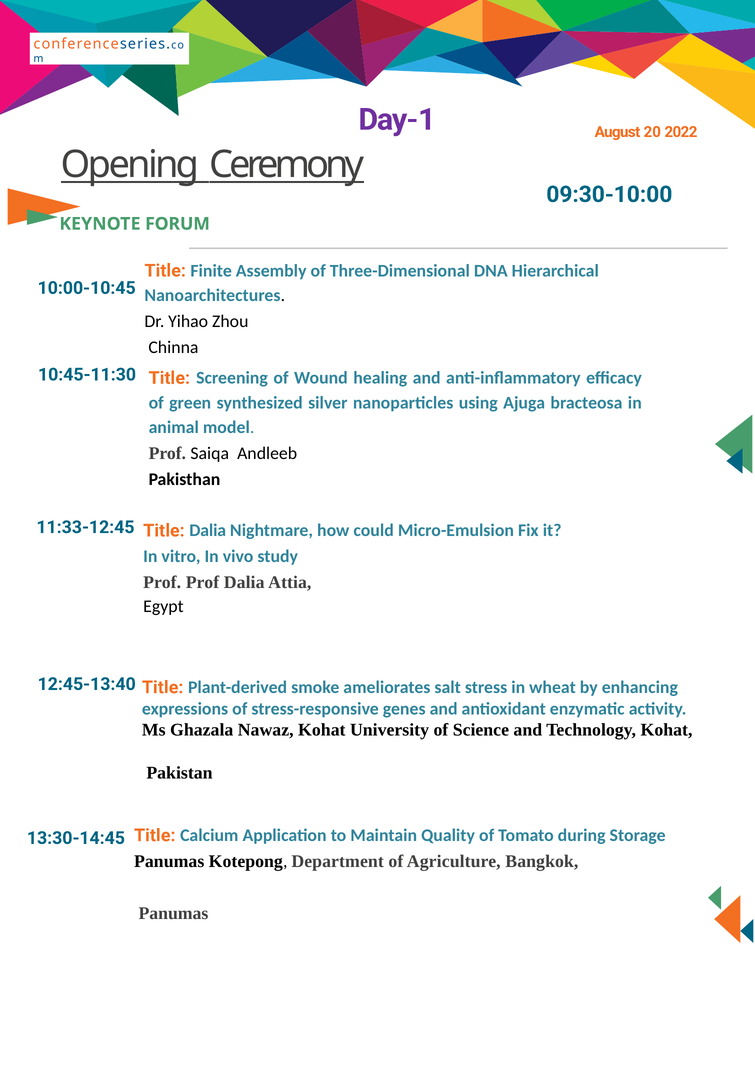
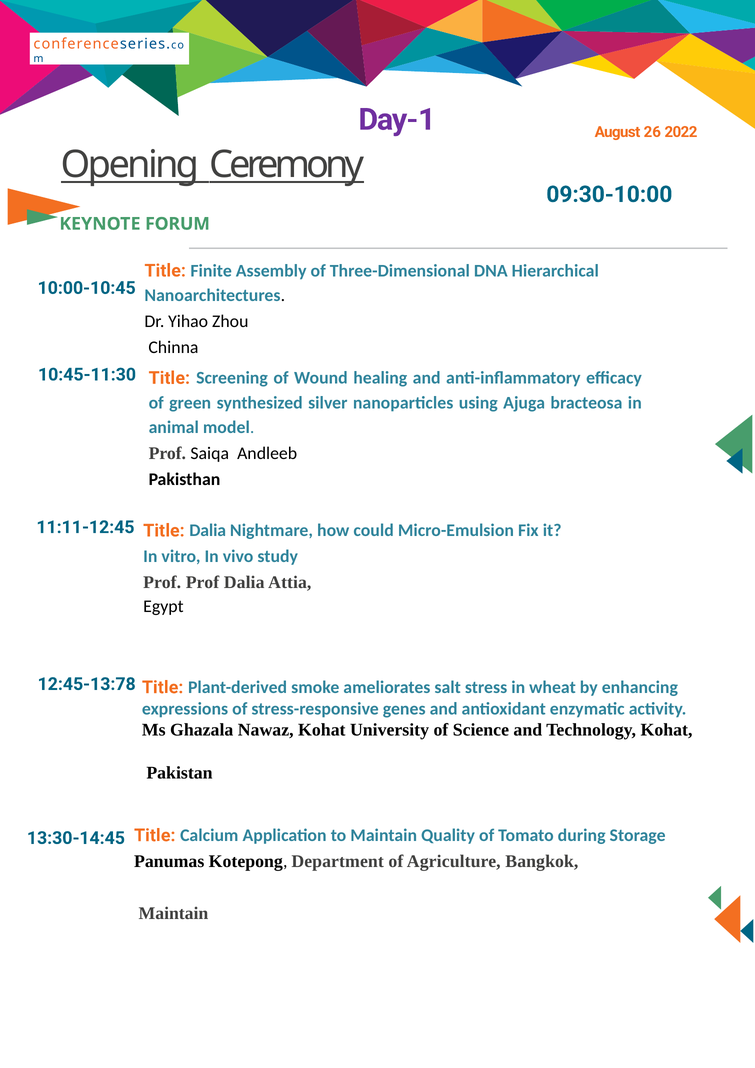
20: 20 -> 26
11:33-12:45: 11:33-12:45 -> 11:11-12:45
12:45-13:40: 12:45-13:40 -> 12:45-13:78
Panumas at (173, 914): Panumas -> Maintain
